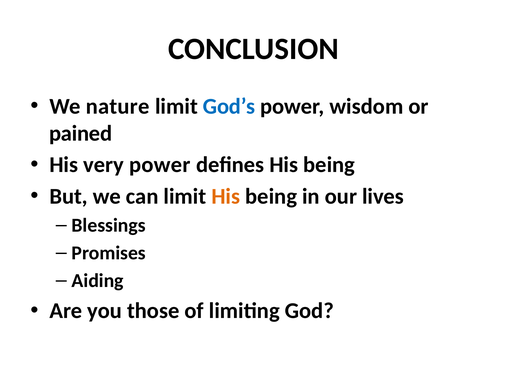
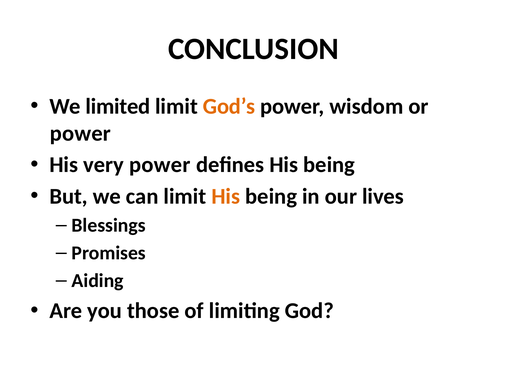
nature: nature -> limited
God’s colour: blue -> orange
pained at (81, 133): pained -> power
